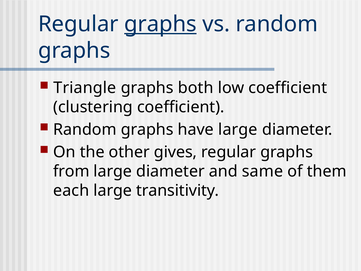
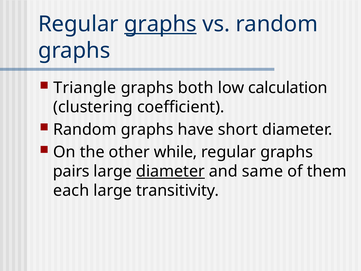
low coefficient: coefficient -> calculation
have large: large -> short
gives: gives -> while
from: from -> pairs
diameter at (170, 171) underline: none -> present
